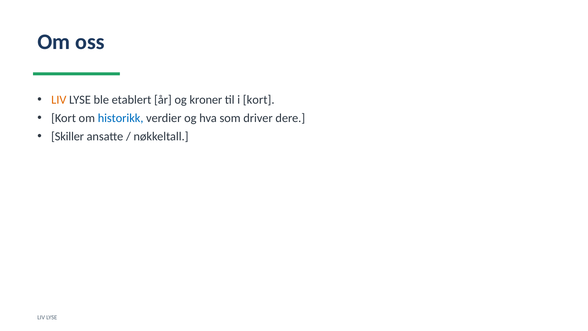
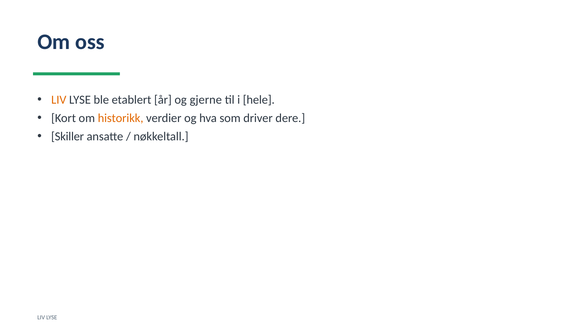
kroner: kroner -> gjerne
i kort: kort -> hele
historikk colour: blue -> orange
